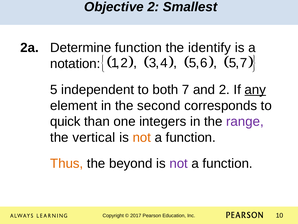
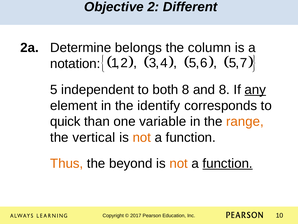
Smallest: Smallest -> Different
Determine function: function -> belongs
identify: identify -> column
both 7: 7 -> 8
and 2: 2 -> 8
second: second -> identify
integers: integers -> variable
range colour: purple -> orange
not at (179, 163) colour: purple -> orange
function at (228, 163) underline: none -> present
